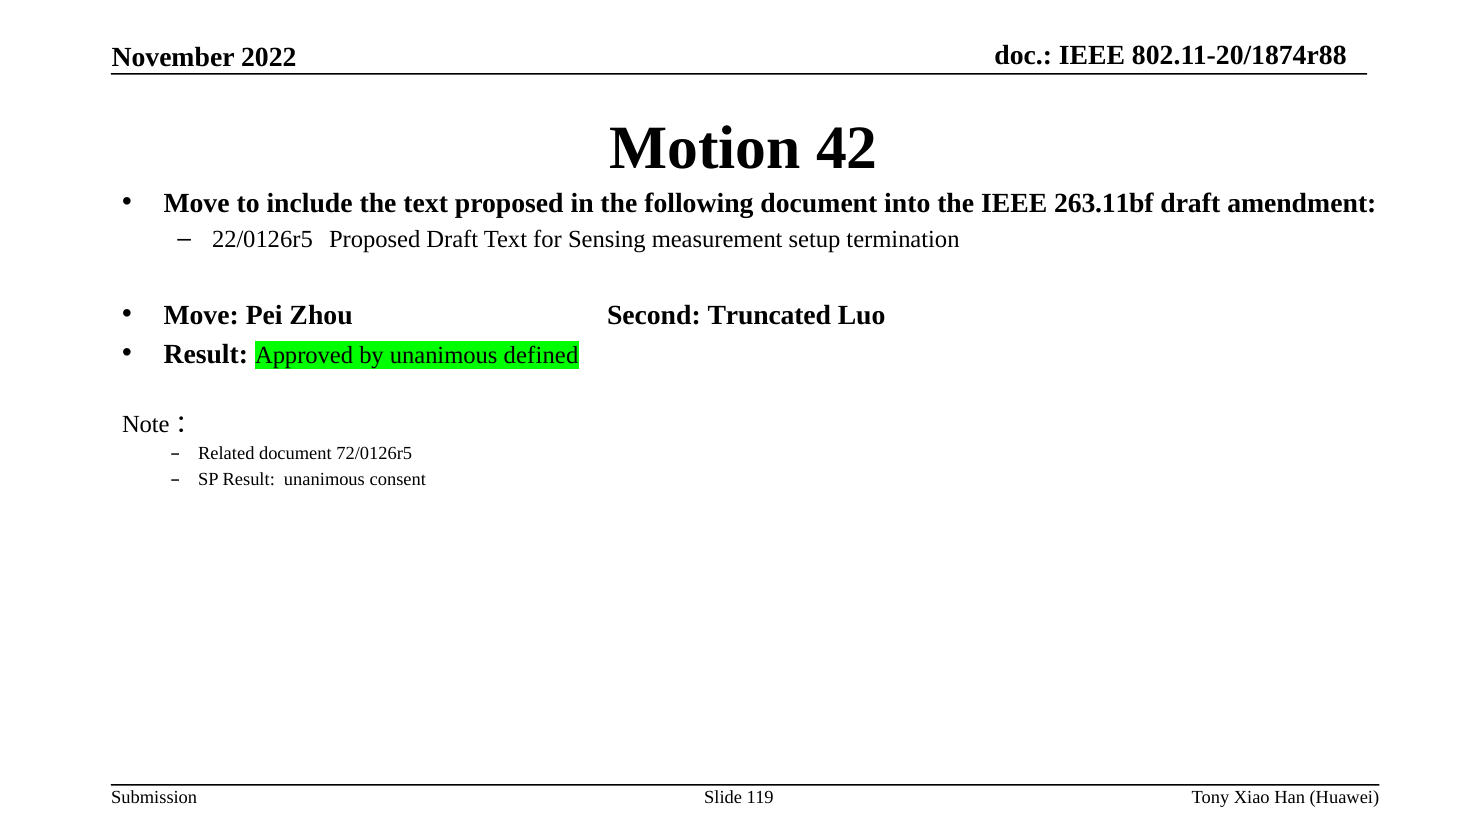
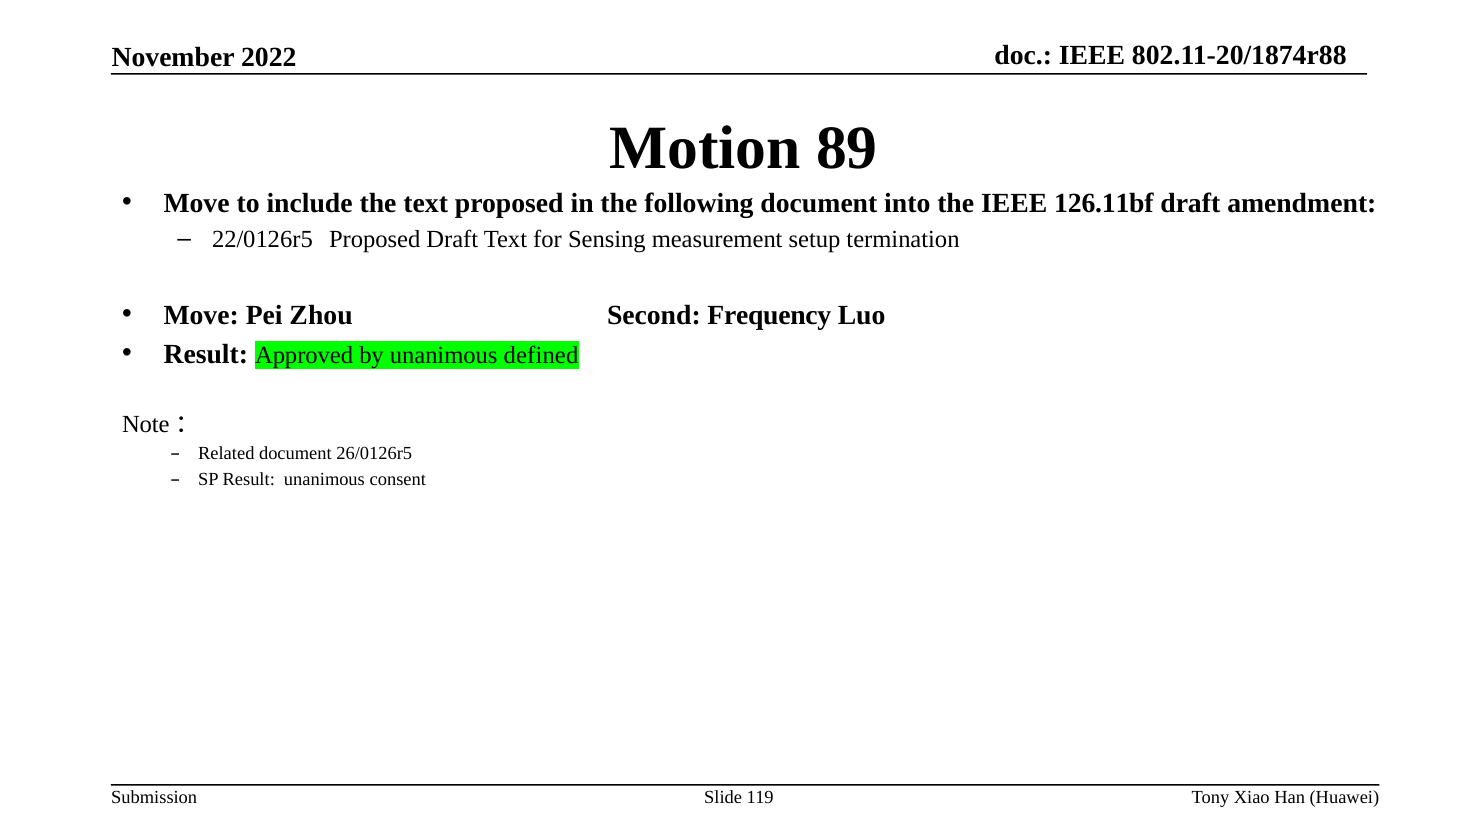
42: 42 -> 89
263.11bf: 263.11bf -> 126.11bf
Truncated: Truncated -> Frequency
72/0126r5: 72/0126r5 -> 26/0126r5
